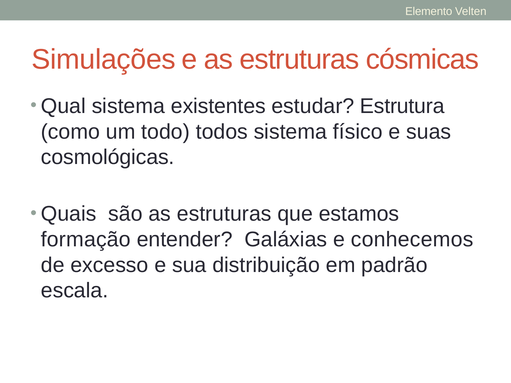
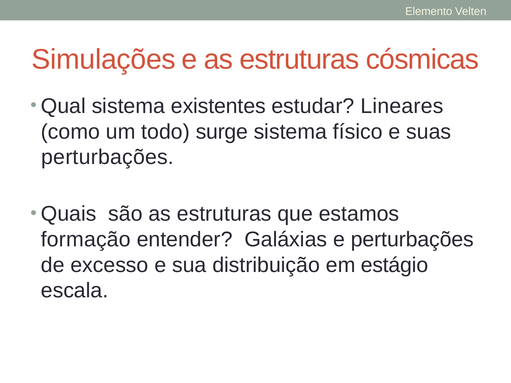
Estrutura: Estrutura -> Lineares
todos: todos -> surge
cosmológicas at (108, 157): cosmológicas -> perturbações
e conhecemos: conhecemos -> perturbações
padrão: padrão -> estágio
